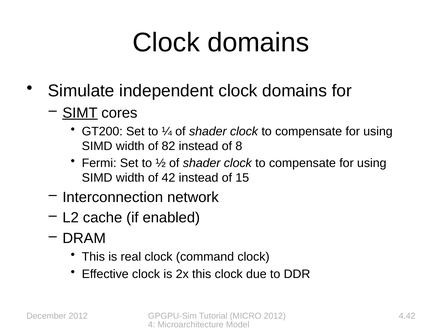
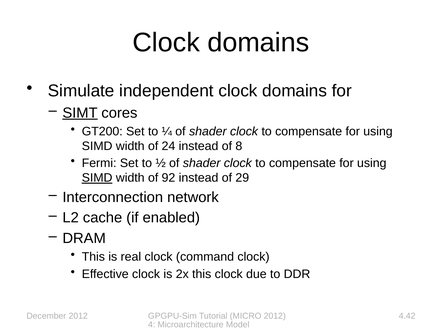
82: 82 -> 24
SIMD at (97, 178) underline: none -> present
42: 42 -> 92
15: 15 -> 29
